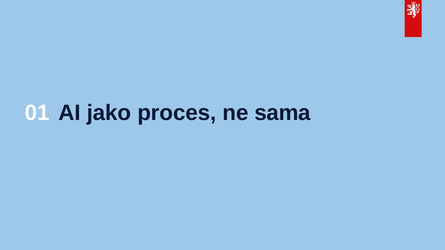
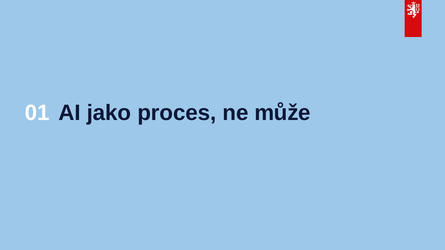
sama: sama -> může
